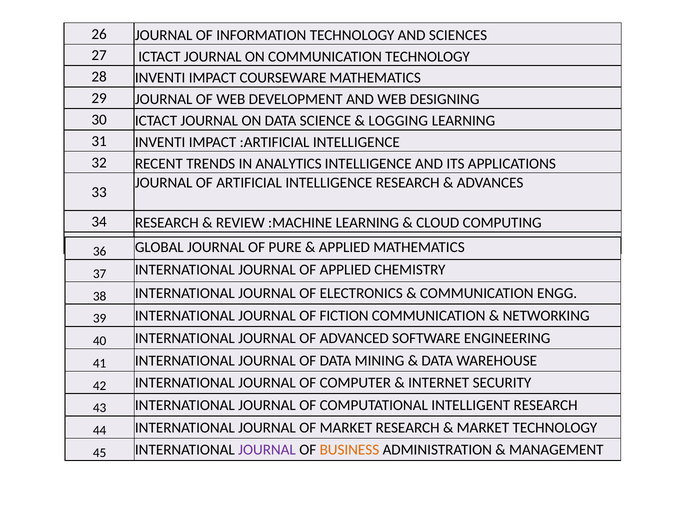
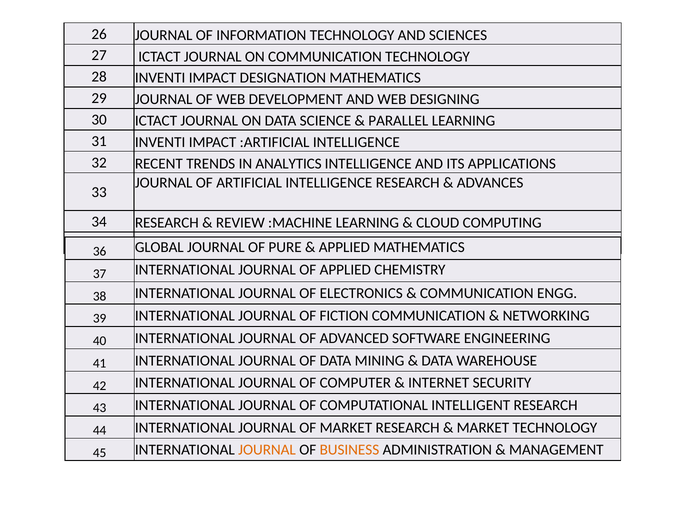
COURSEWARE: COURSEWARE -> DESIGNATION
LOGGING: LOGGING -> PARALLEL
JOURNAL at (267, 450) colour: purple -> orange
